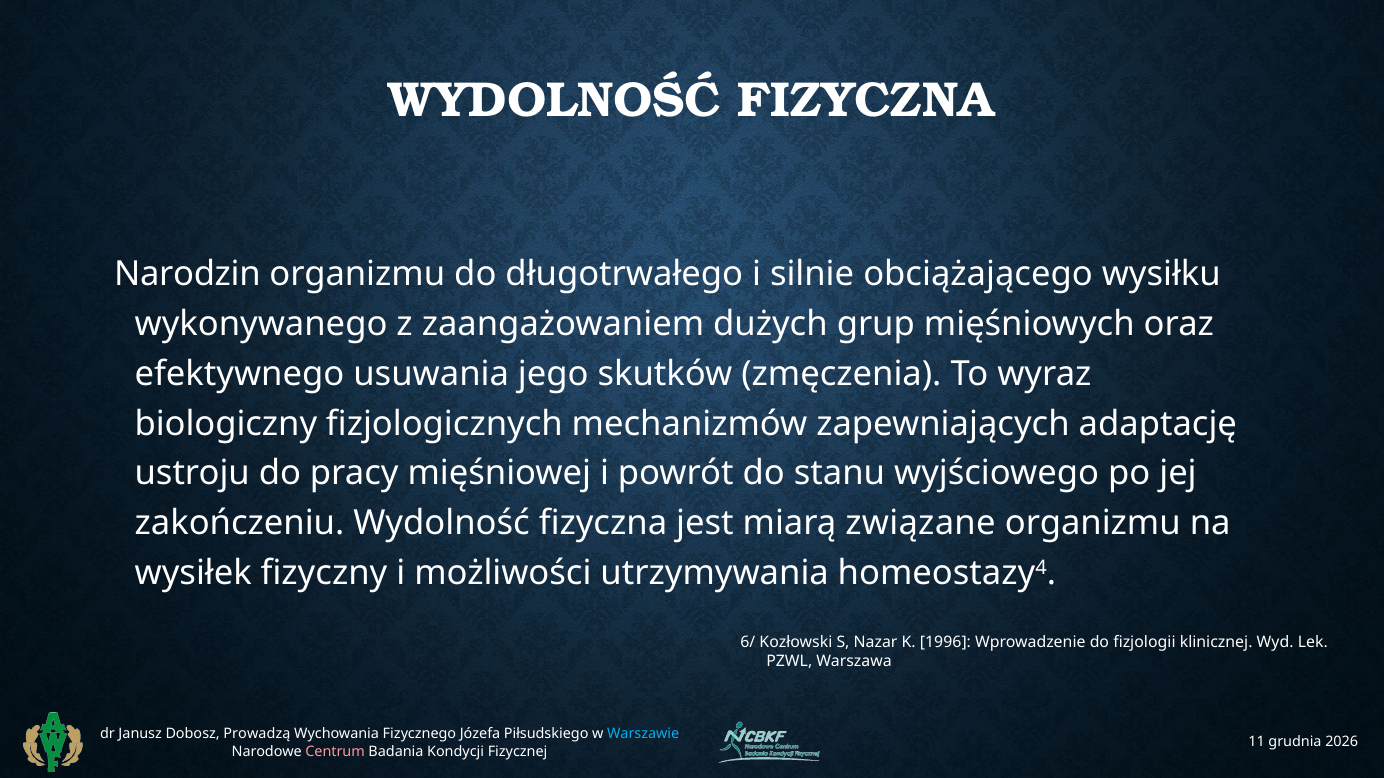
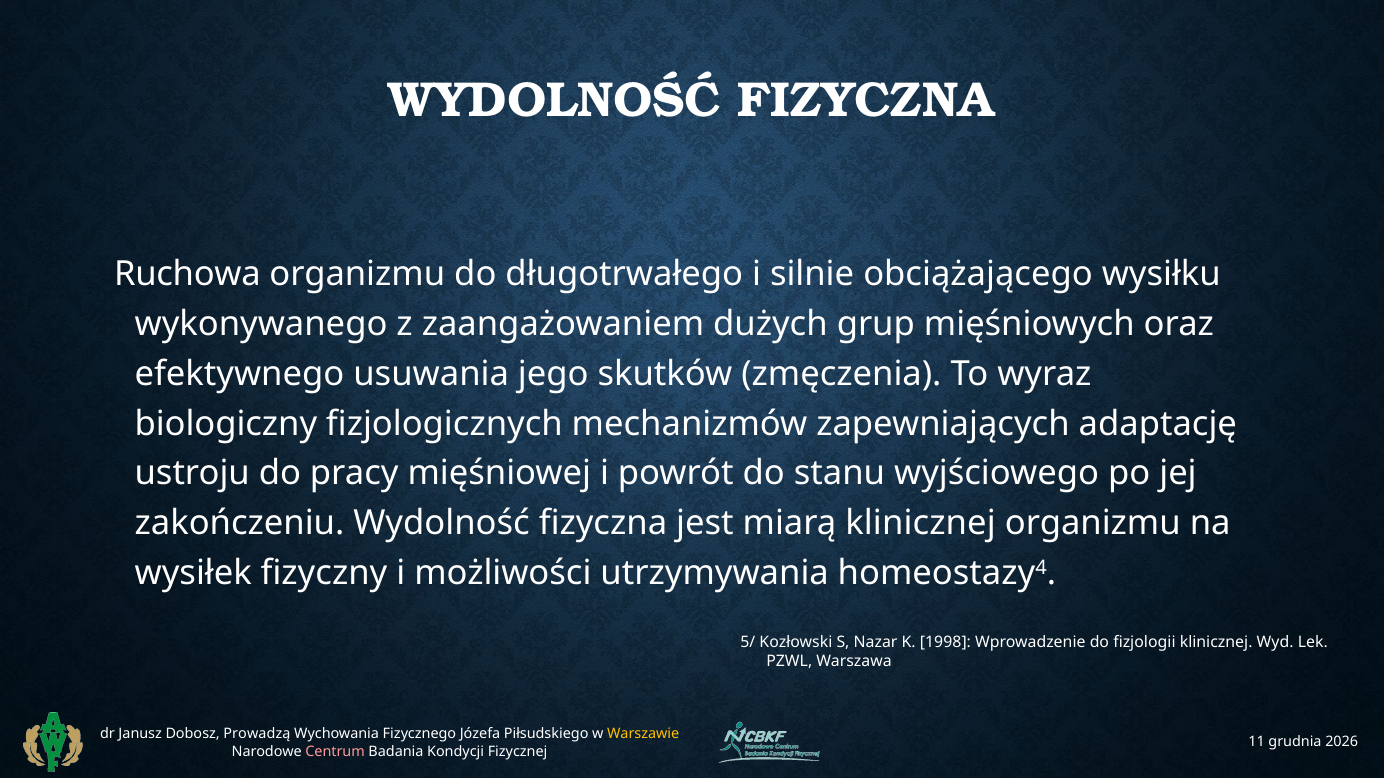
Narodzin: Narodzin -> Ruchowa
miarą związane: związane -> klinicznej
6/: 6/ -> 5/
1996: 1996 -> 1998
Warszawie colour: light blue -> yellow
